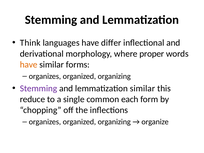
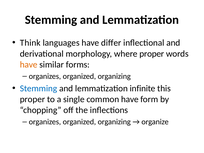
Stemming at (39, 88) colour: purple -> blue
lemmatization similar: similar -> infinite
reduce at (32, 99): reduce -> proper
common each: each -> have
